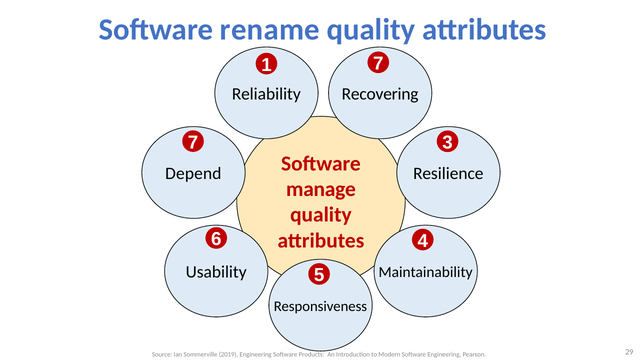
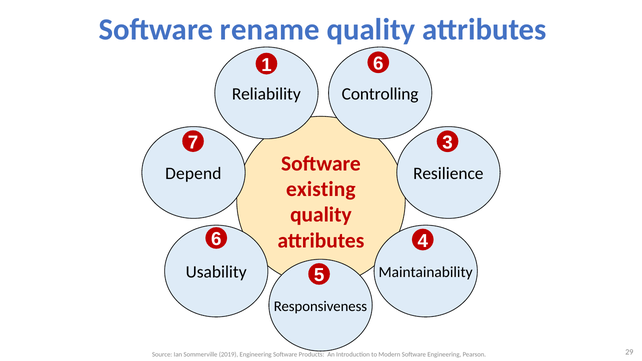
1 7: 7 -> 6
Recovering: Recovering -> Controlling
manage: manage -> existing
